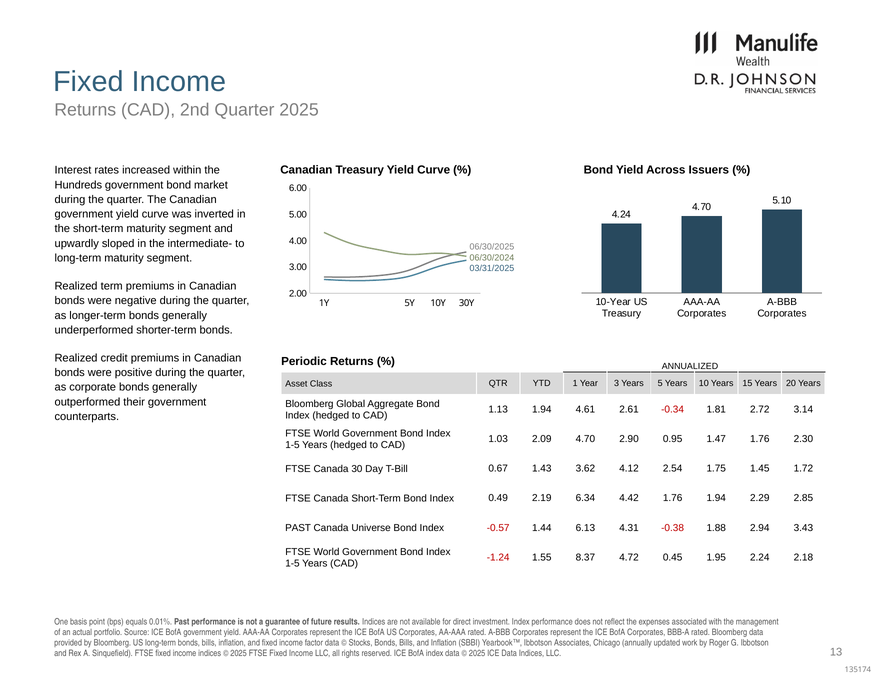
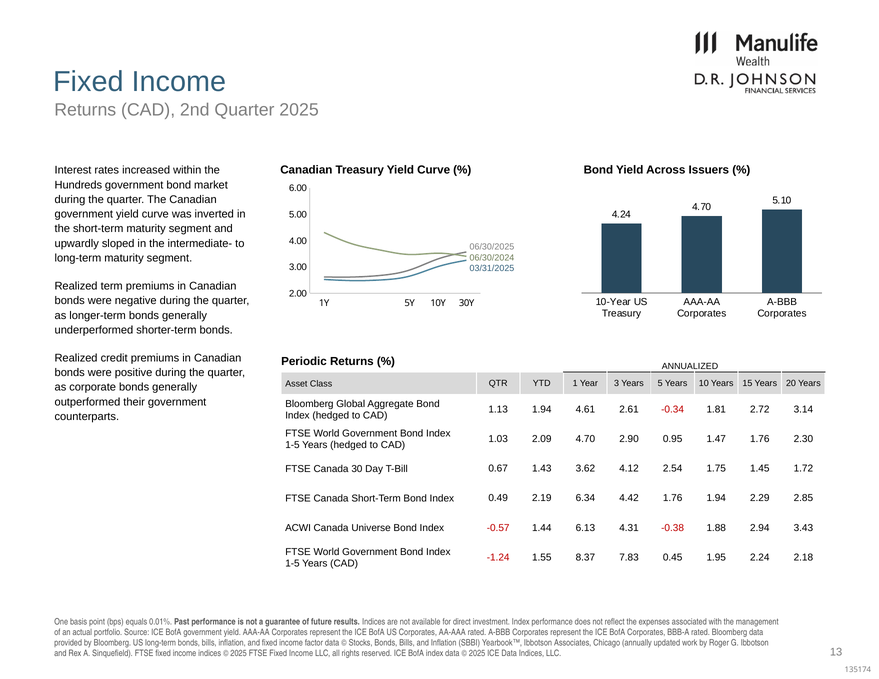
PAST at (298, 528): PAST -> ACWI
4.72: 4.72 -> 7.83
